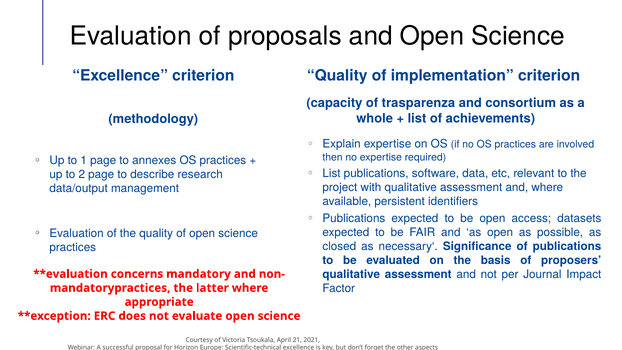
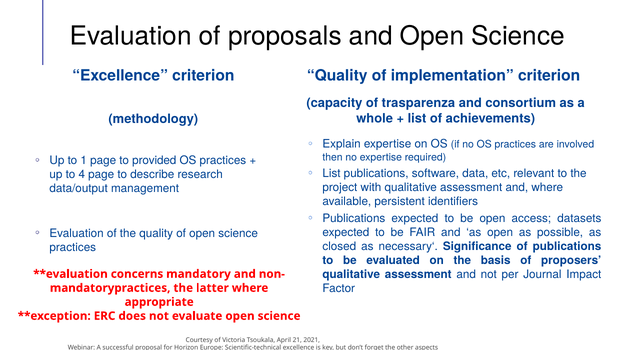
annexes: annexes -> provided
2: 2 -> 4
